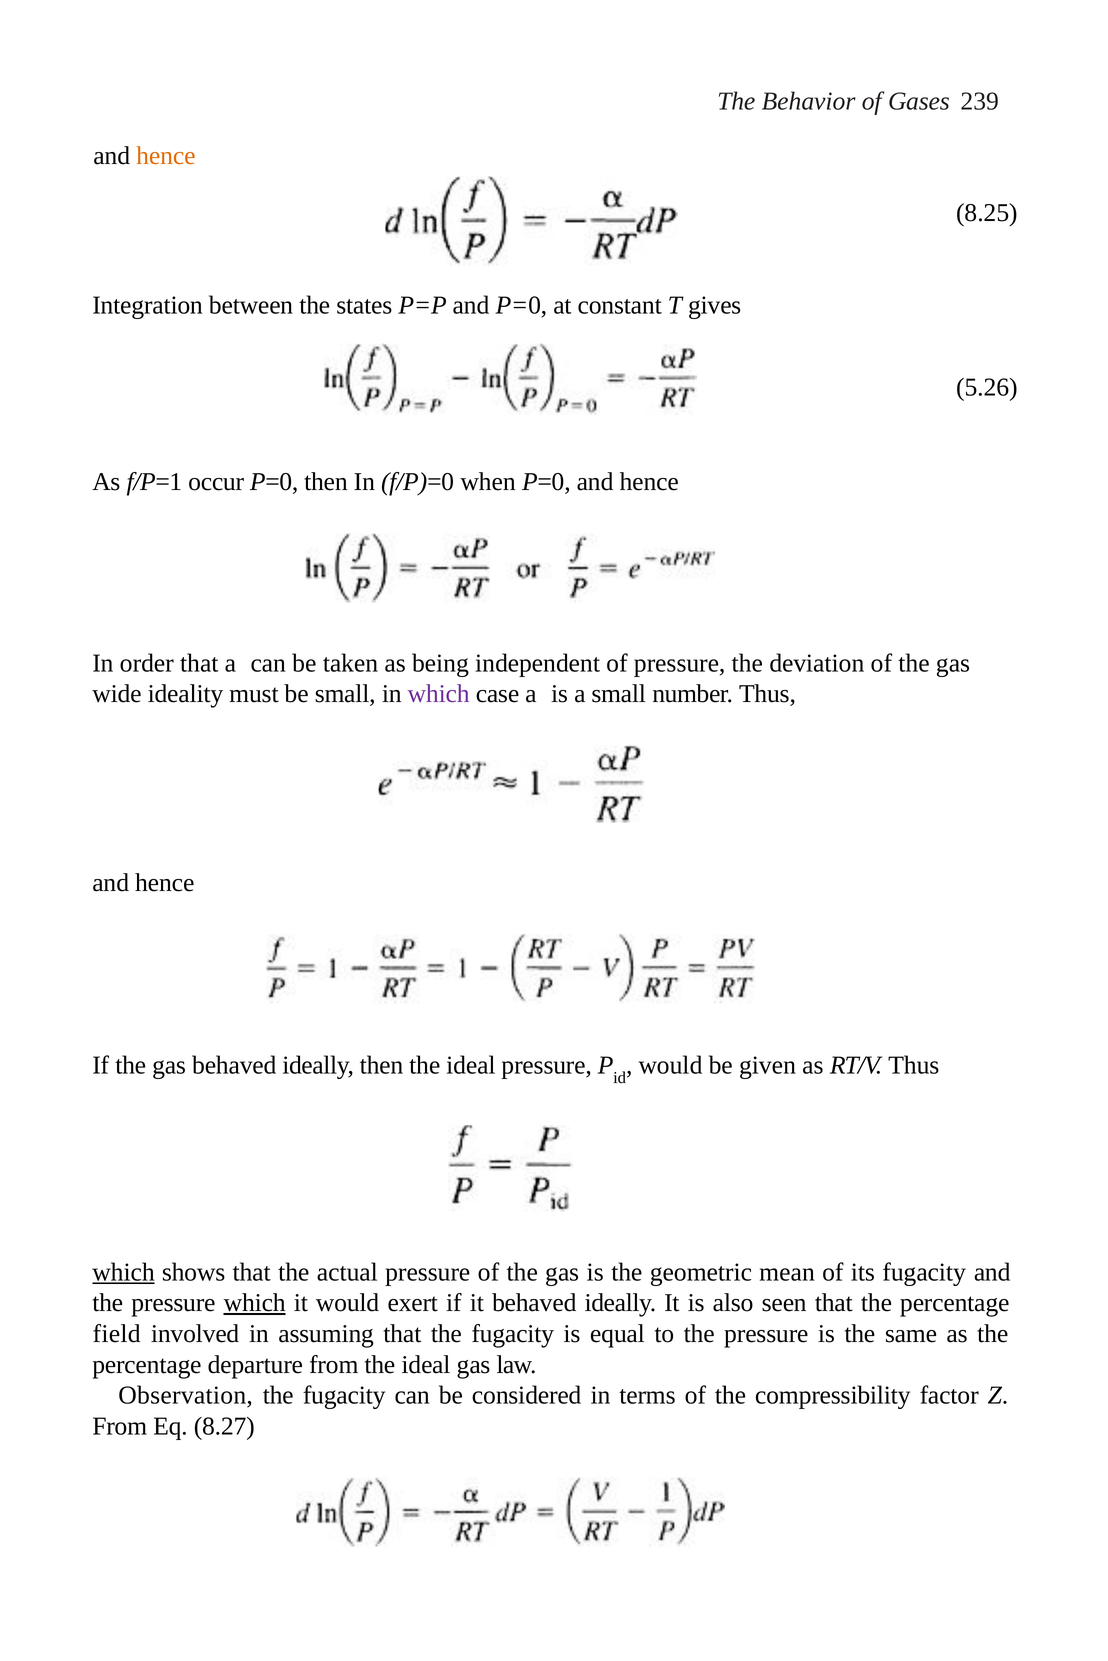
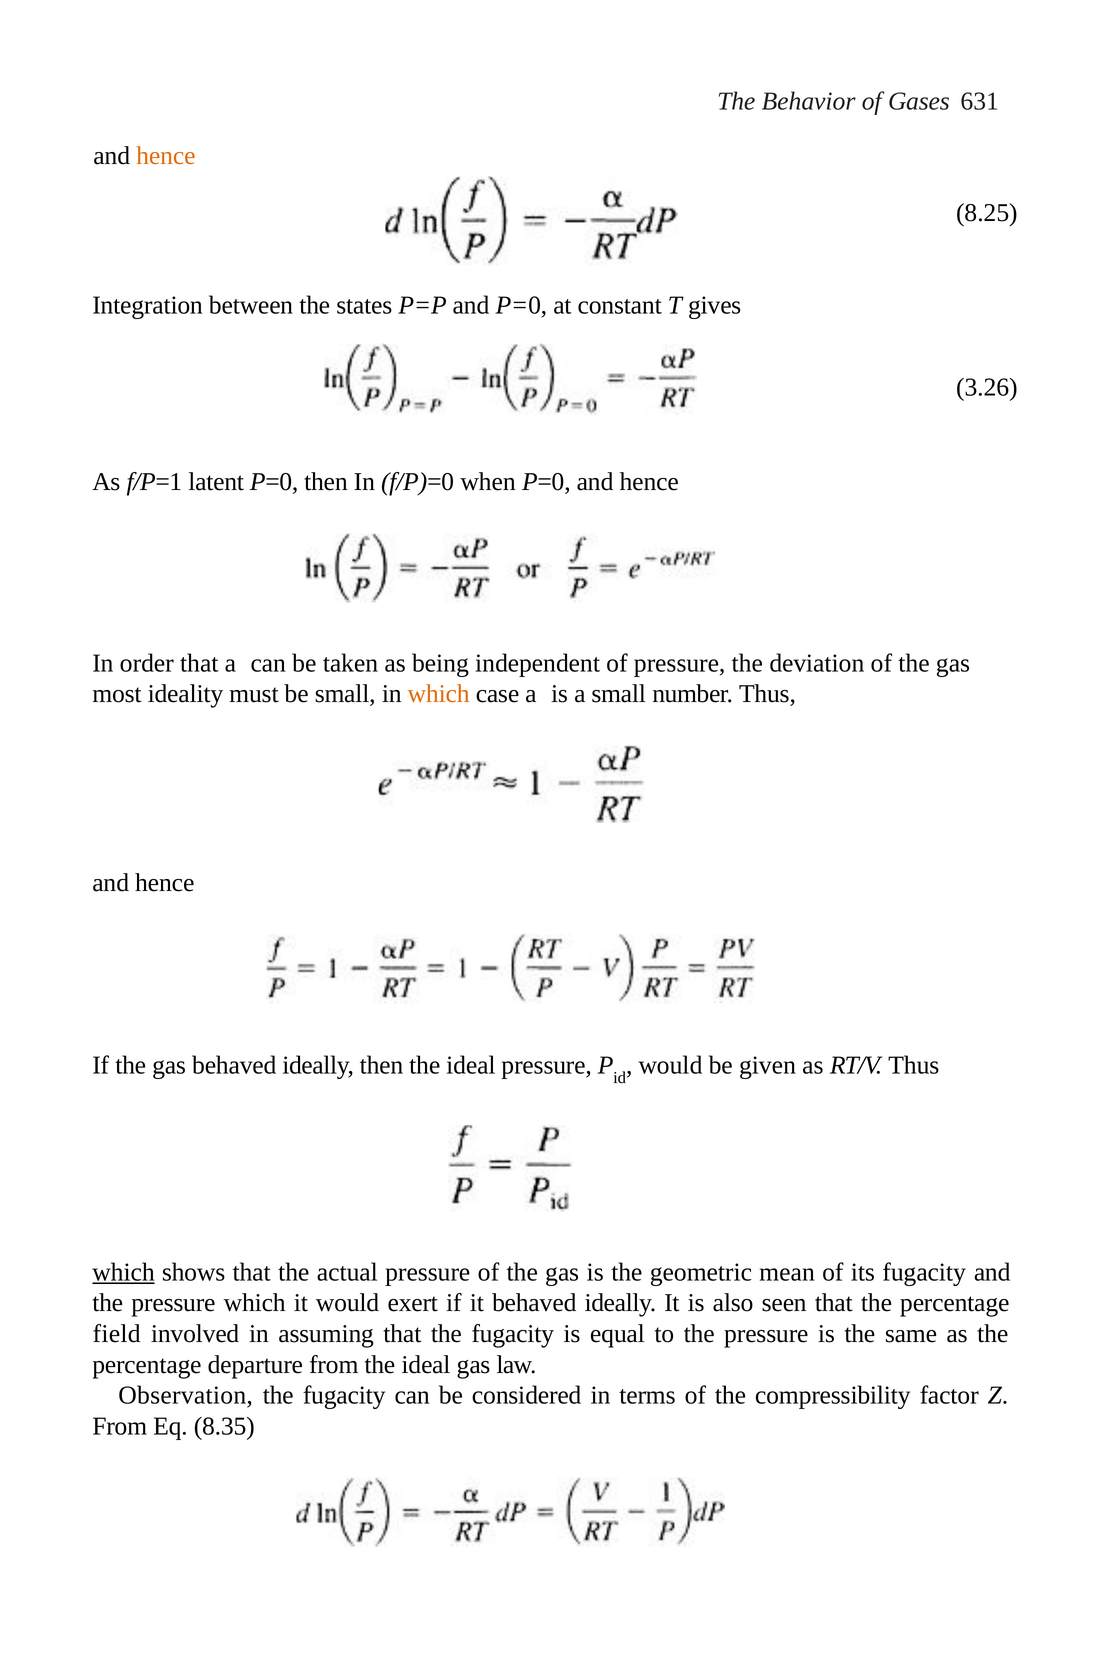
239: 239 -> 631
5.26: 5.26 -> 3.26
occur: occur -> latent
wide: wide -> most
which at (439, 694) colour: purple -> orange
which at (255, 1304) underline: present -> none
8.27: 8.27 -> 8.35
